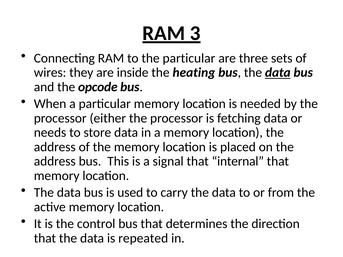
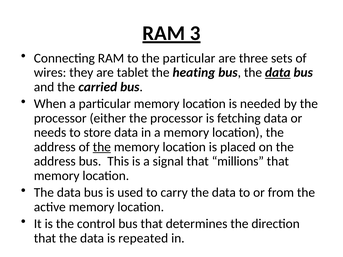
inside: inside -> tablet
opcode: opcode -> carried
the at (102, 147) underline: none -> present
internal: internal -> millions
